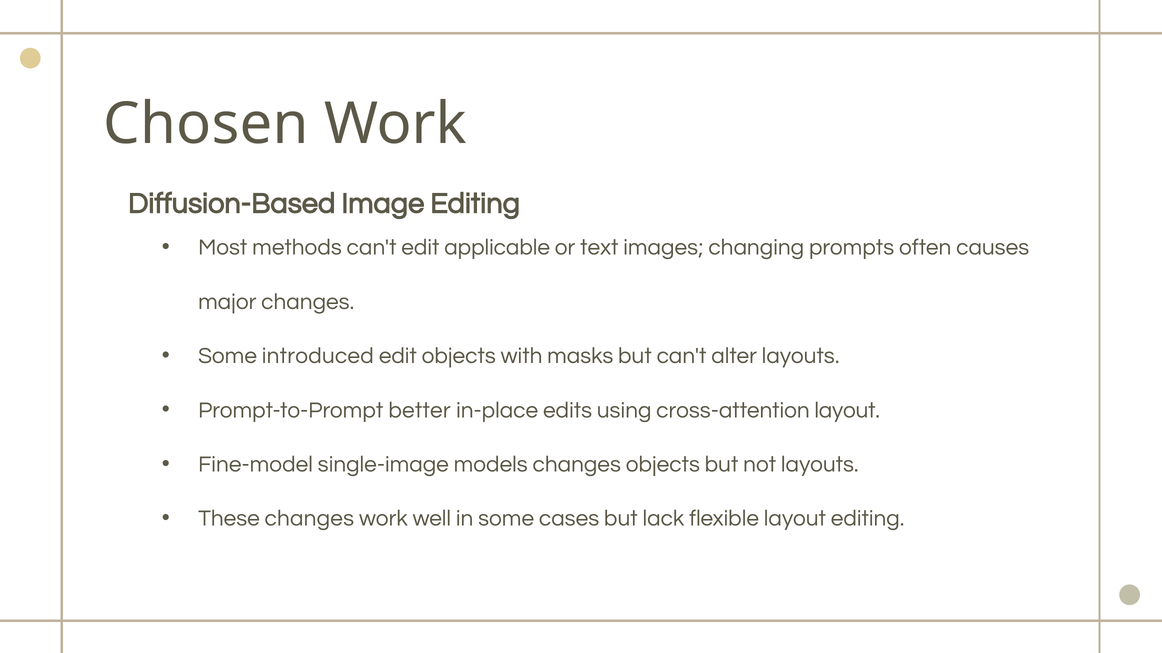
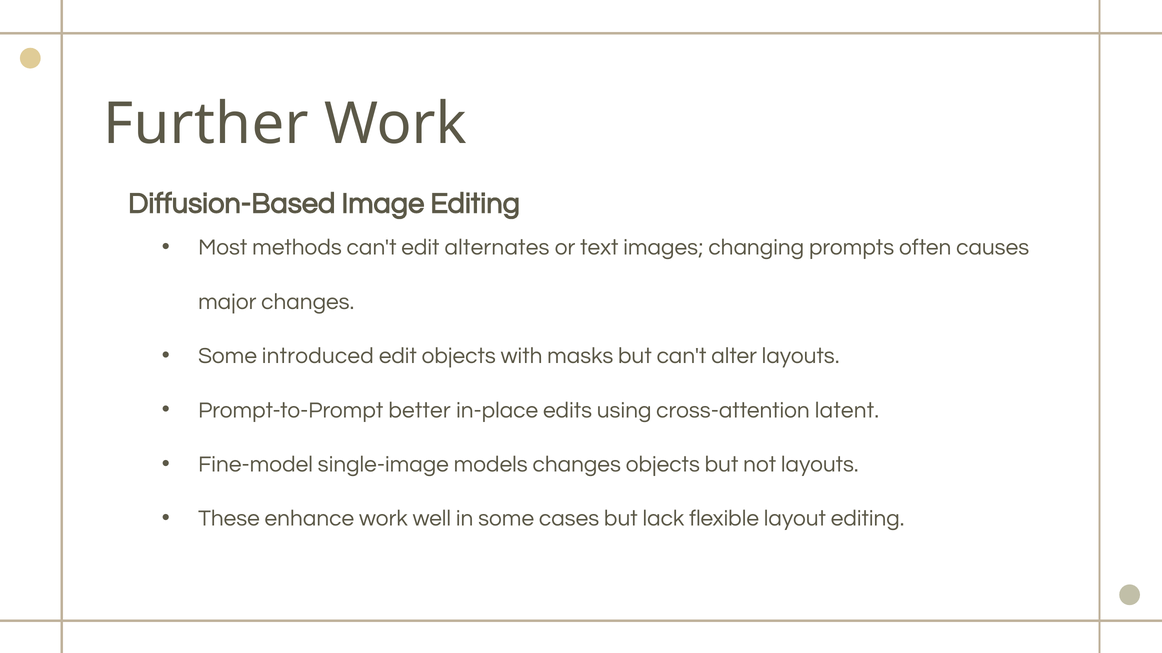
Chosen: Chosen -> Further
applicable: applicable -> alternates
cross-attention layout: layout -> latent
These changes: changes -> enhance
